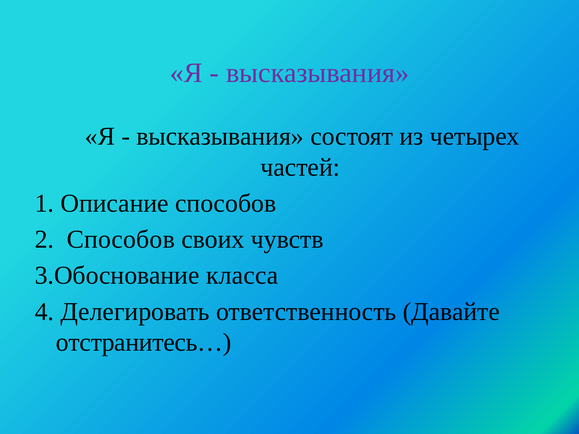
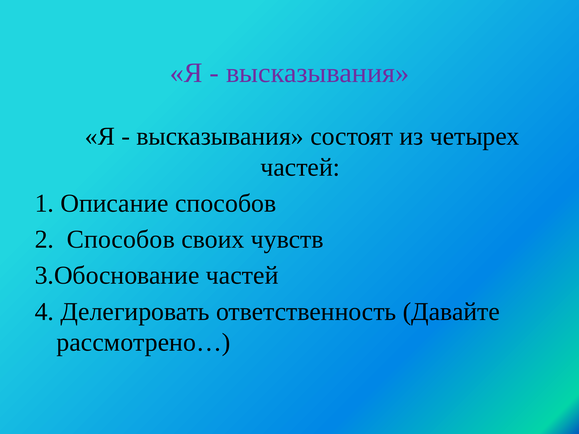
3.Обоснование класса: класса -> частей
отстранитесь…: отстранитесь… -> рассмотрено…
